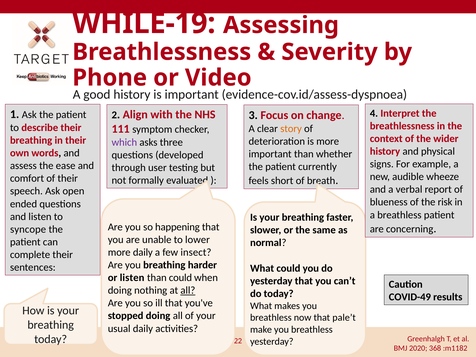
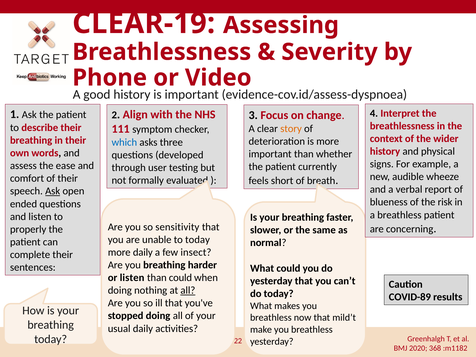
WHILE-19: WHILE-19 -> CLEAR-19
which colour: purple -> blue
Ask at (53, 191) underline: none -> present
happening: happening -> sensitivity
syncope: syncope -> properly
to lower: lower -> today
COVID-49: COVID-49 -> COVID-89
pale’t: pale’t -> mild’t
